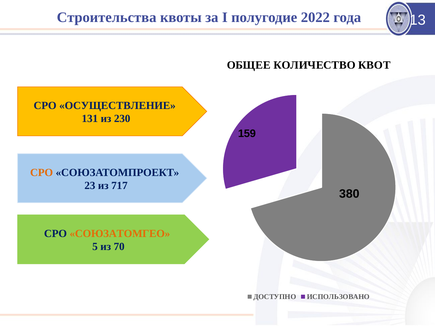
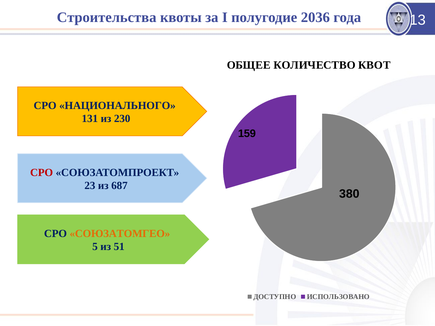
2022: 2022 -> 2036
ОСУЩЕСТВЛЕНИЕ: ОСУЩЕСТВЛЕНИЕ -> НАЦИОНАЛЬНОГО
СРО at (42, 173) colour: orange -> red
717: 717 -> 687
70: 70 -> 51
